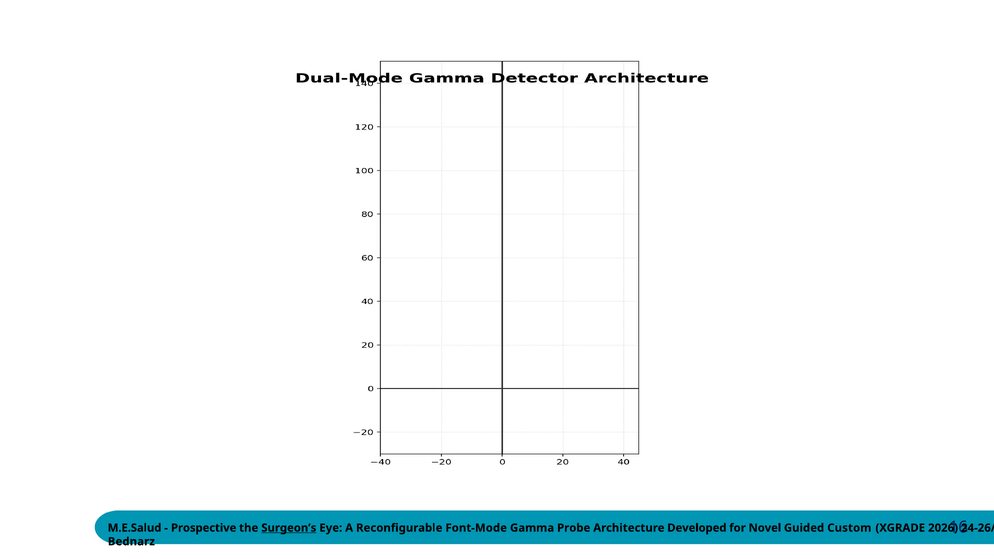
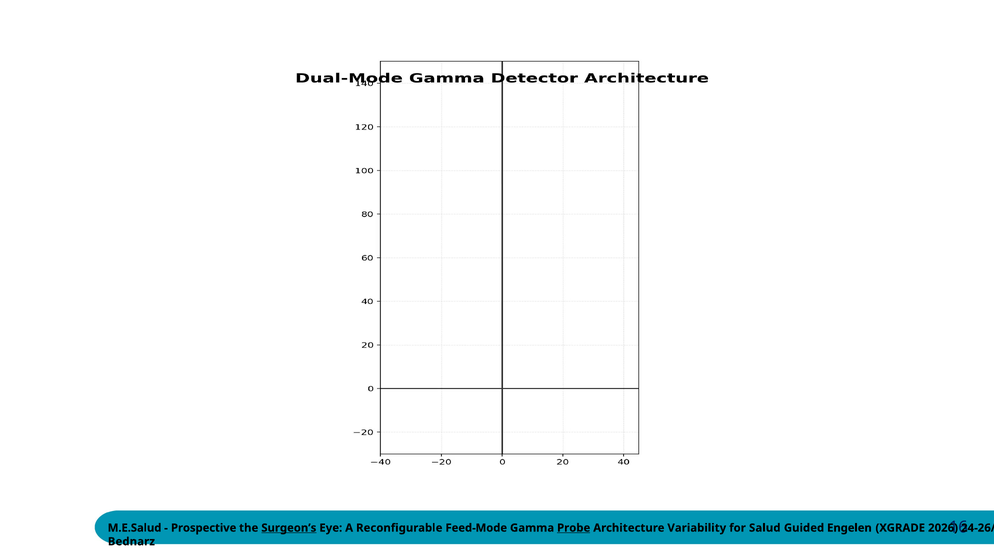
Font-Mode: Font-Mode -> Feed-Mode
Probe underline: none -> present
Developed: Developed -> Variability
Novel: Novel -> Salud
Custom: Custom -> Engelen
